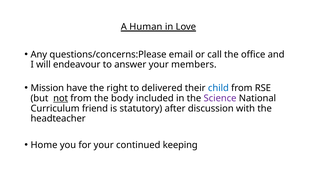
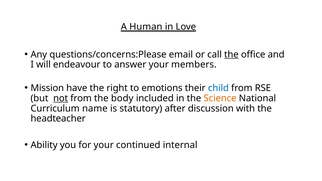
the at (231, 55) underline: none -> present
delivered: delivered -> emotions
Science colour: purple -> orange
friend: friend -> name
Home: Home -> Ability
keeping: keeping -> internal
